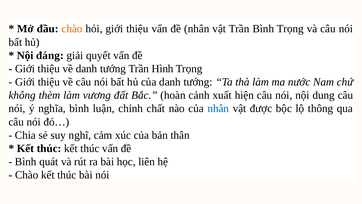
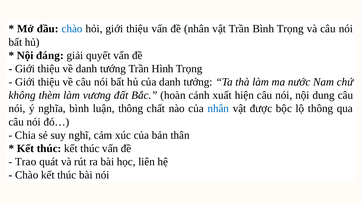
chào at (72, 29) colour: orange -> blue
luận chỉnh: chỉnh -> thông
Bình at (26, 161): Bình -> Trao
